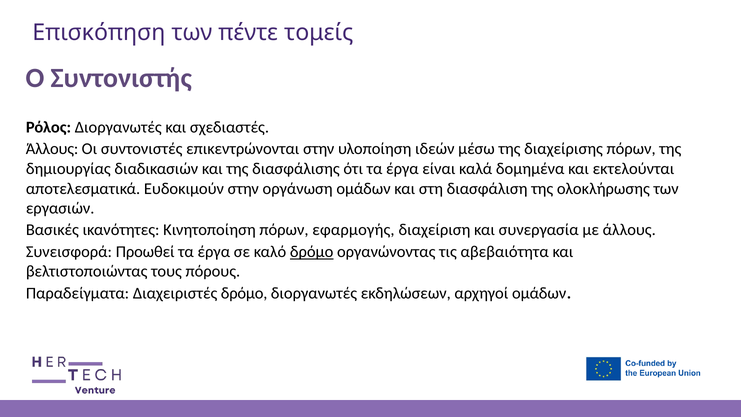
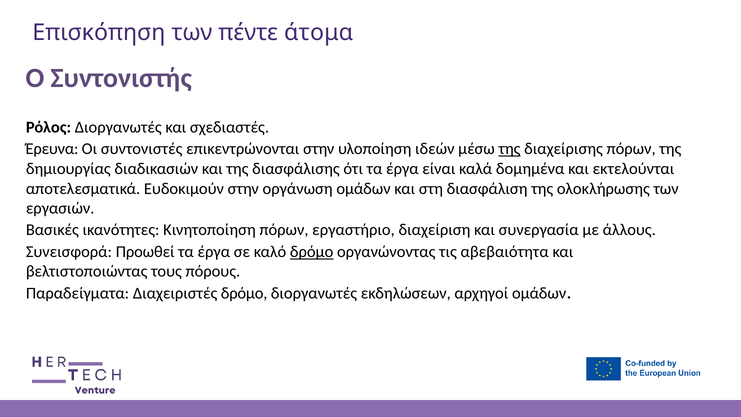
τομείς: τομείς -> άτομα
Άλλους at (52, 149): Άλλους -> Έρευνα
της at (509, 149) underline: none -> present
εφαρμογής: εφαρμογής -> εργαστήριο
